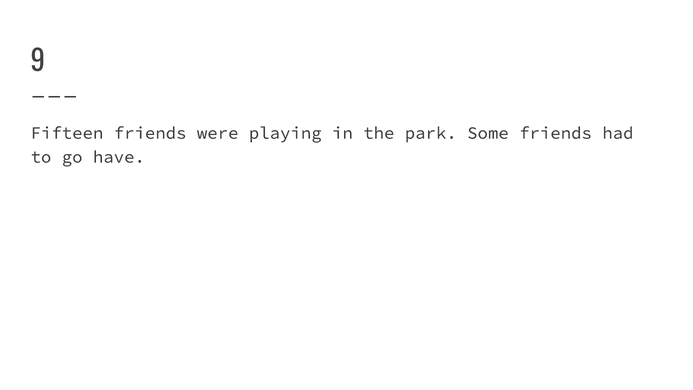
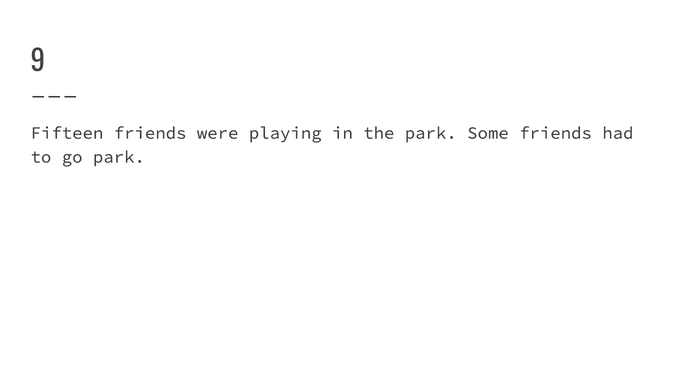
go have: have -> park
